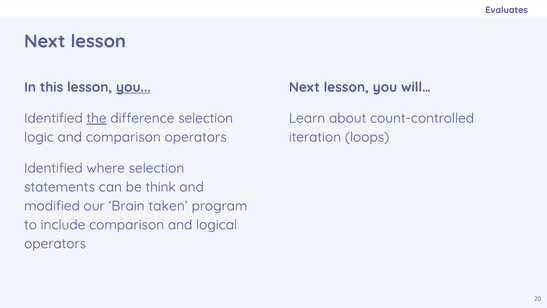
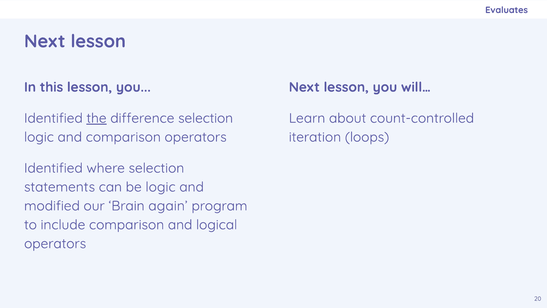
you at (133, 87) underline: present -> none
be think: think -> logic
taken: taken -> again
